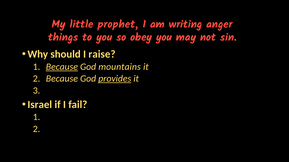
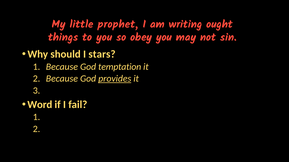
anger: anger -> ought
raise: raise -> stars
Because at (62, 67) underline: present -> none
mountains: mountains -> temptation
Israel: Israel -> Word
